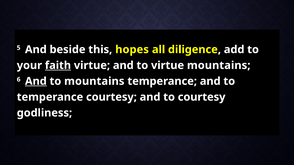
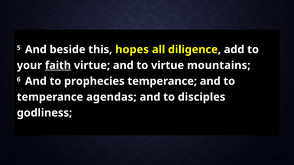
And at (36, 81) underline: present -> none
to mountains: mountains -> prophecies
temperance courtesy: courtesy -> agendas
to courtesy: courtesy -> disciples
